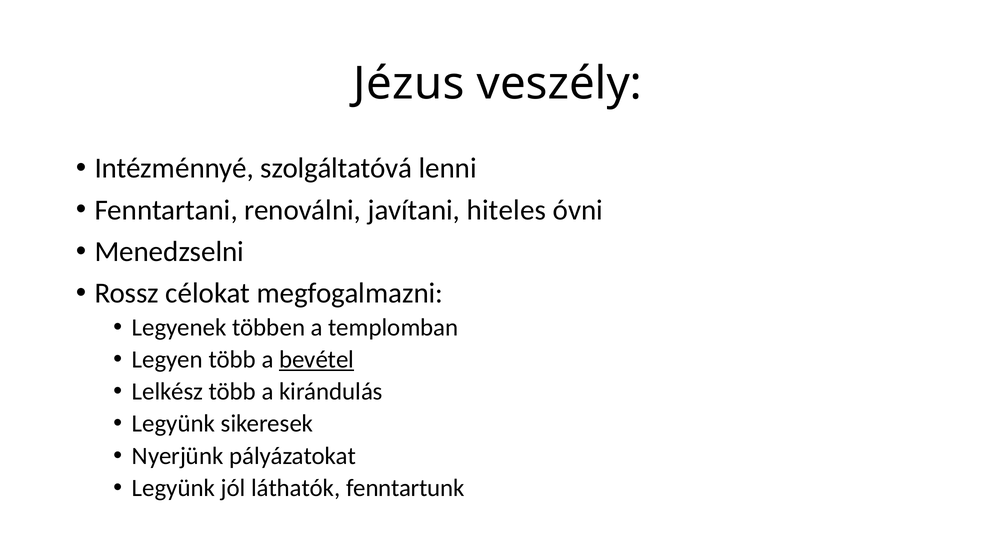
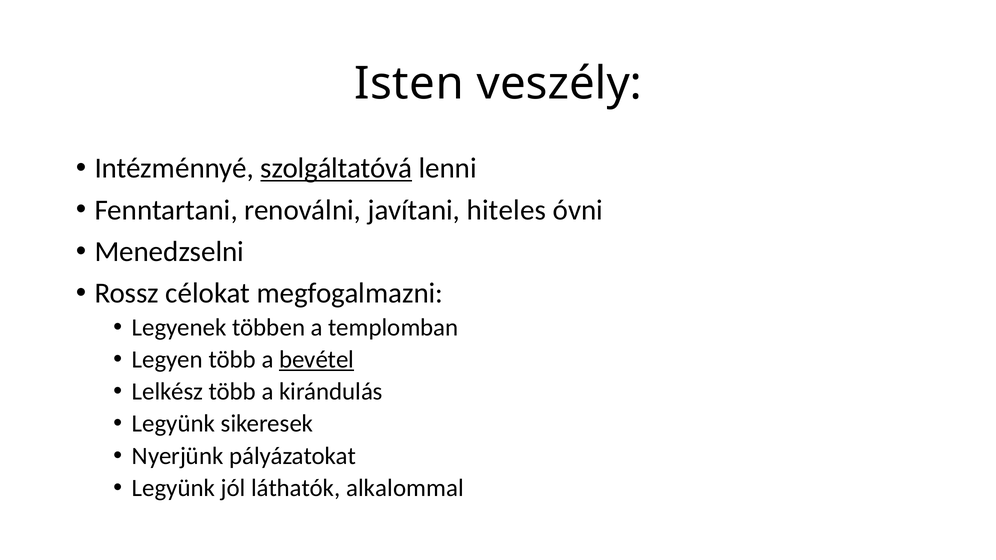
Jézus: Jézus -> Isten
szolgáltatóvá underline: none -> present
fenntartunk: fenntartunk -> alkalommal
